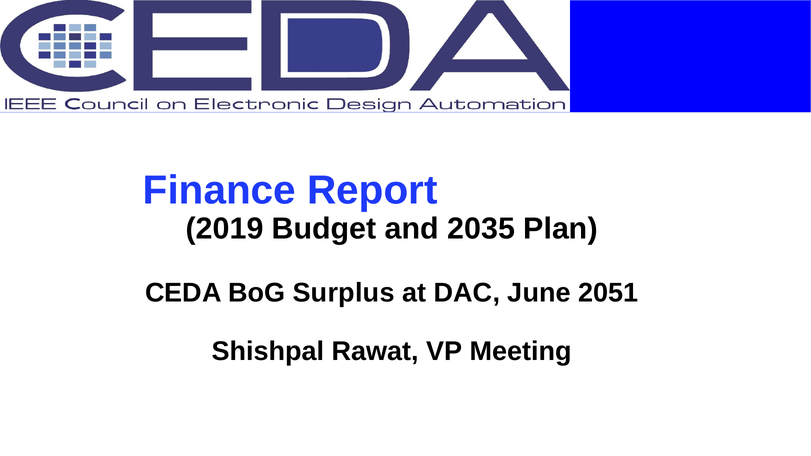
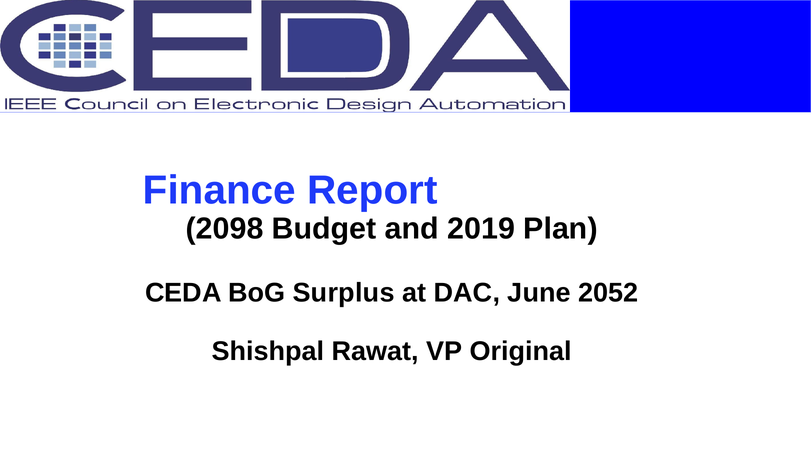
2019: 2019 -> 2098
2035: 2035 -> 2019
2051: 2051 -> 2052
Meeting: Meeting -> Original
